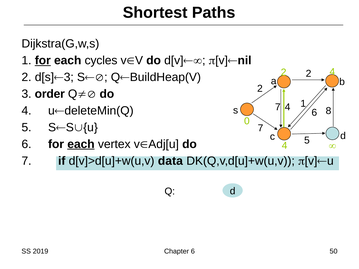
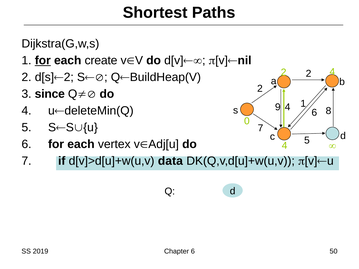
cycles: cycles -> create
3 at (69, 77): 3 -> 2
order: order -> since
s 7: 7 -> 9
each at (81, 144) underline: present -> none
